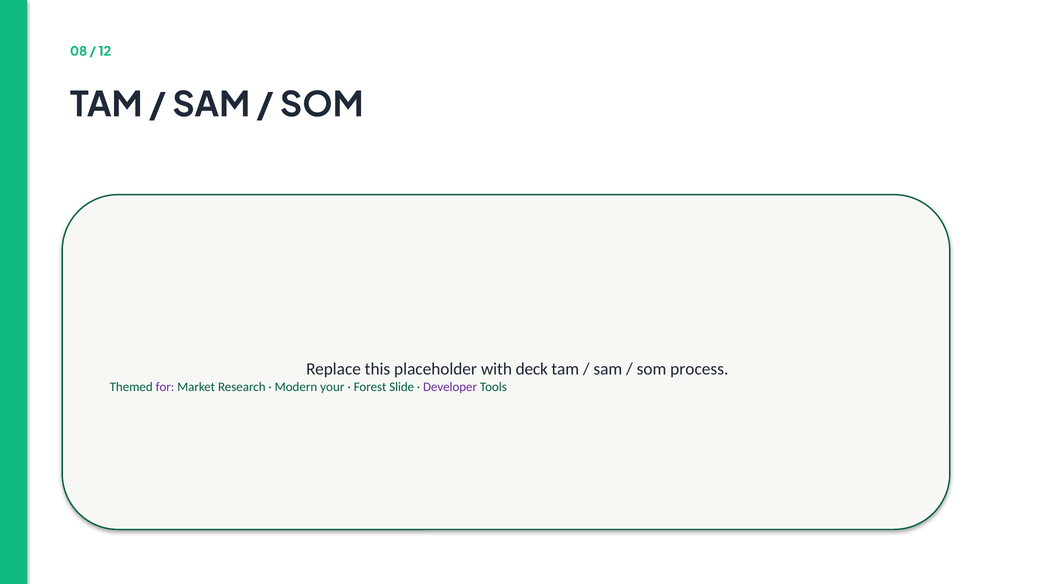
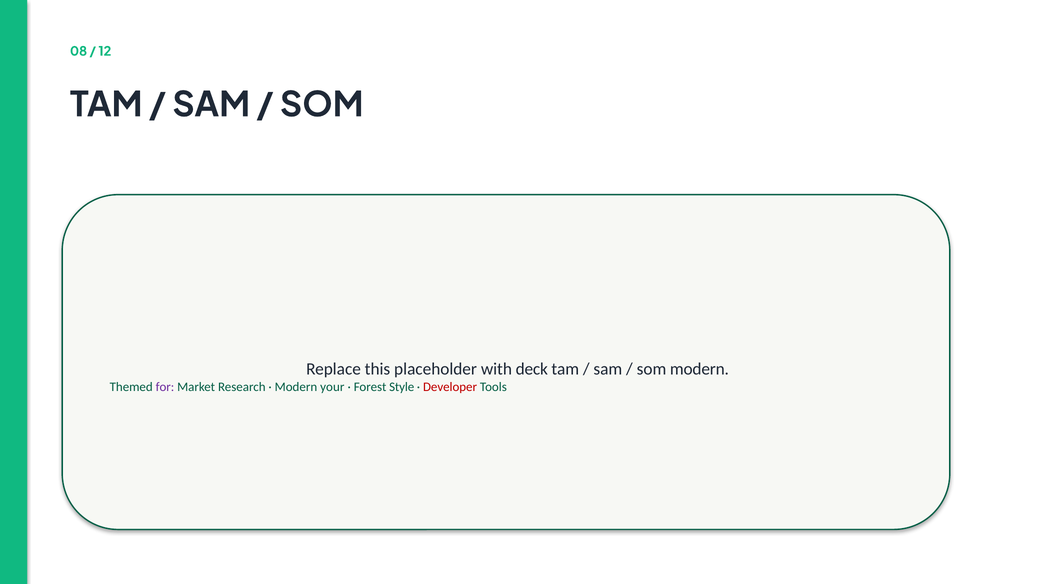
som process: process -> modern
Slide: Slide -> Style
Developer colour: purple -> red
